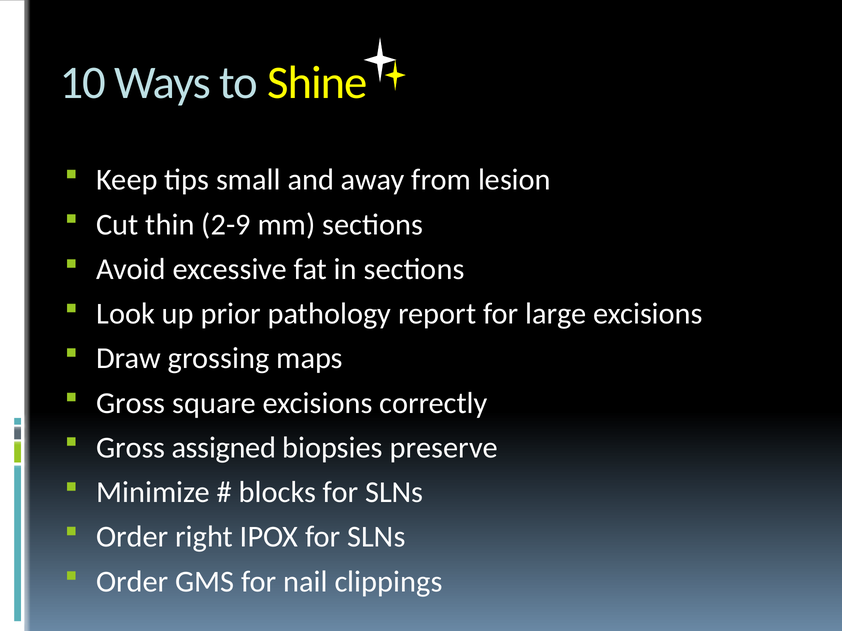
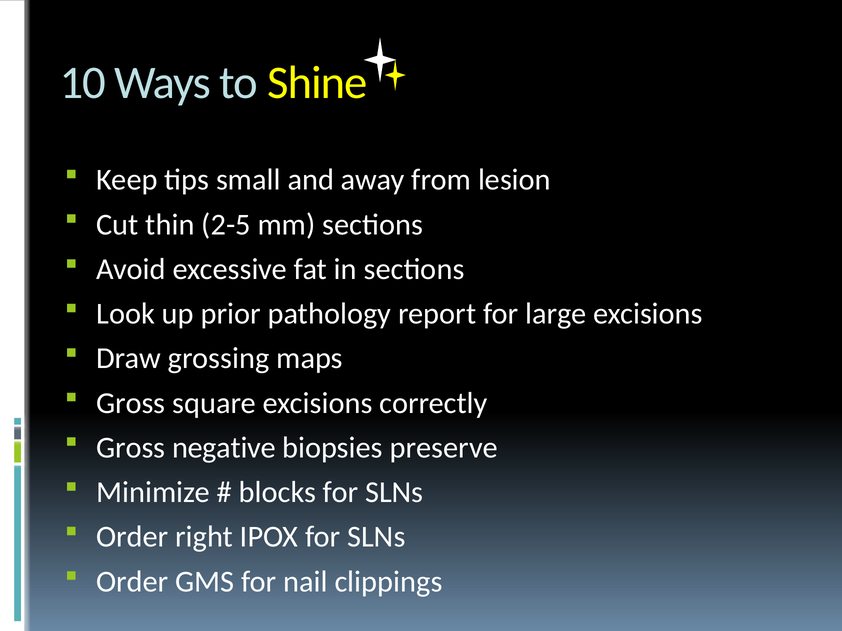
2-9: 2-9 -> 2-5
assigned: assigned -> negative
